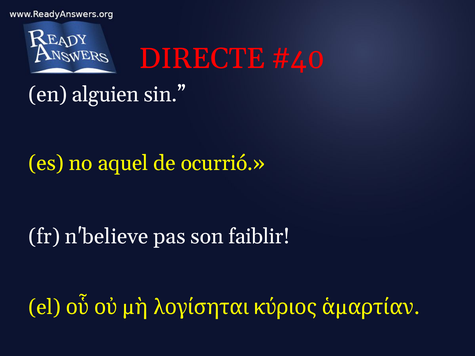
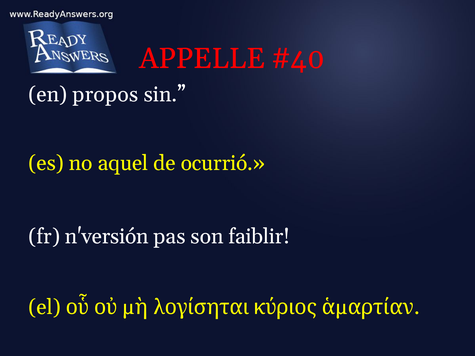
DIRECTE: DIRECTE -> APPELLE
alguien: alguien -> propos
n'believe: n'believe -> n'versión
